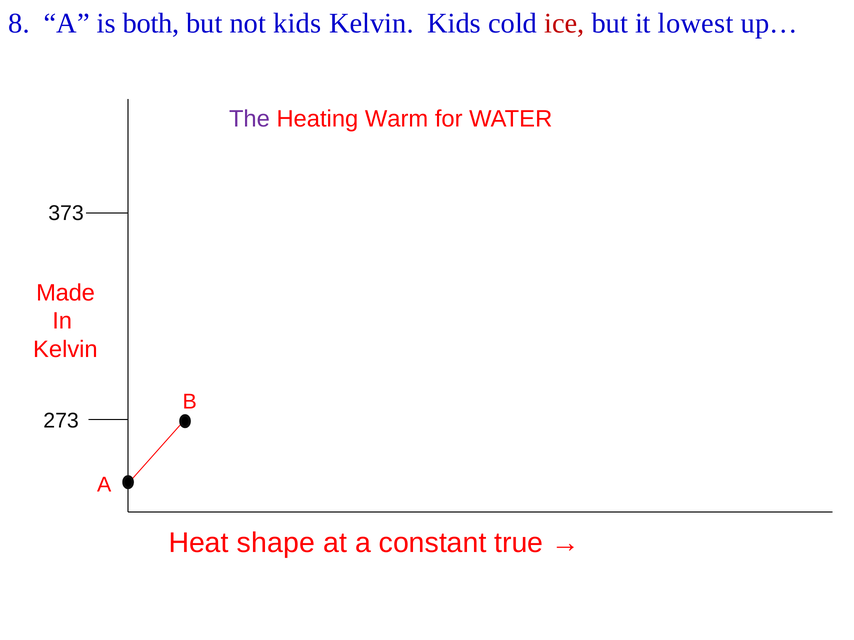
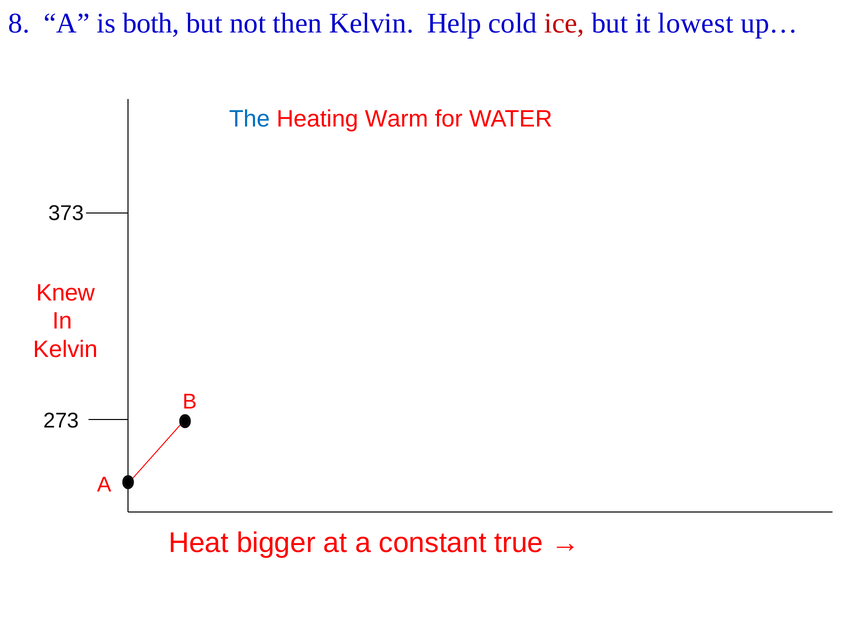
not kids: kids -> then
Kelvin Kids: Kids -> Help
The colour: purple -> blue
Made: Made -> Knew
shape: shape -> bigger
